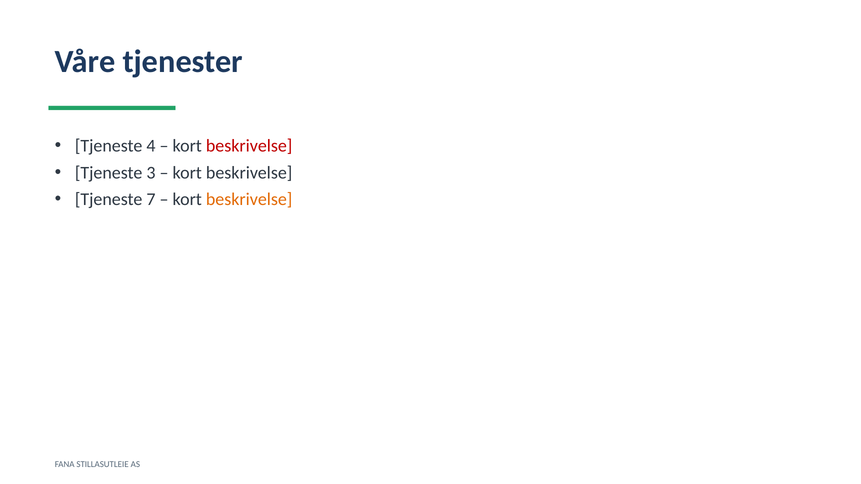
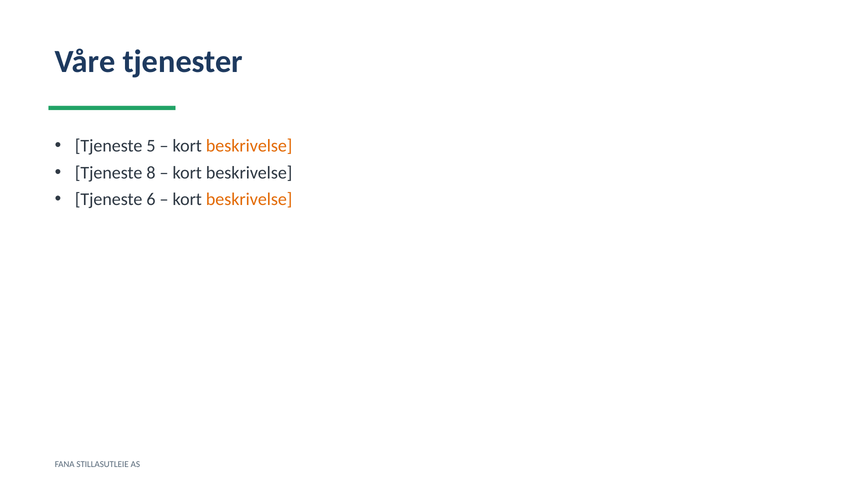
4: 4 -> 5
beskrivelse at (249, 146) colour: red -> orange
3: 3 -> 8
7: 7 -> 6
